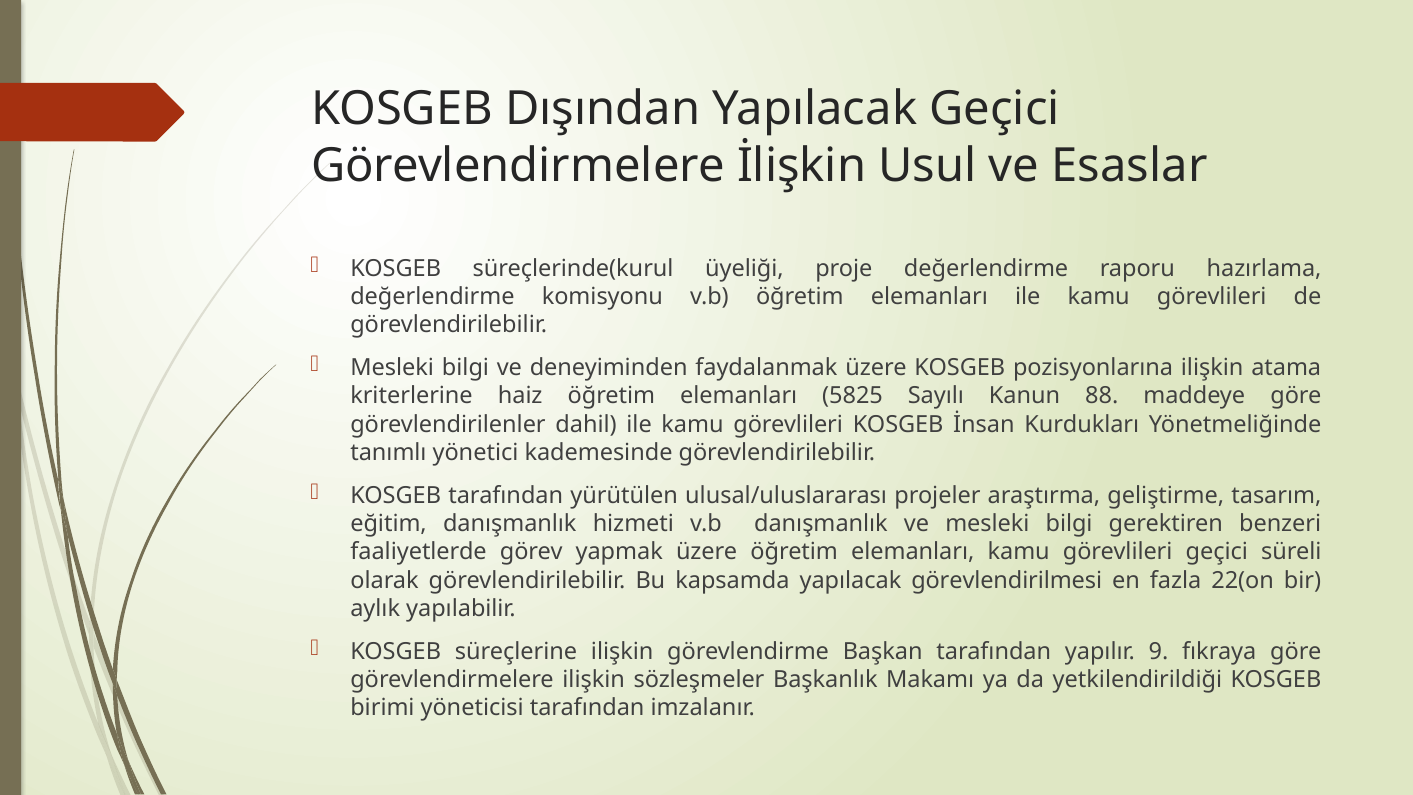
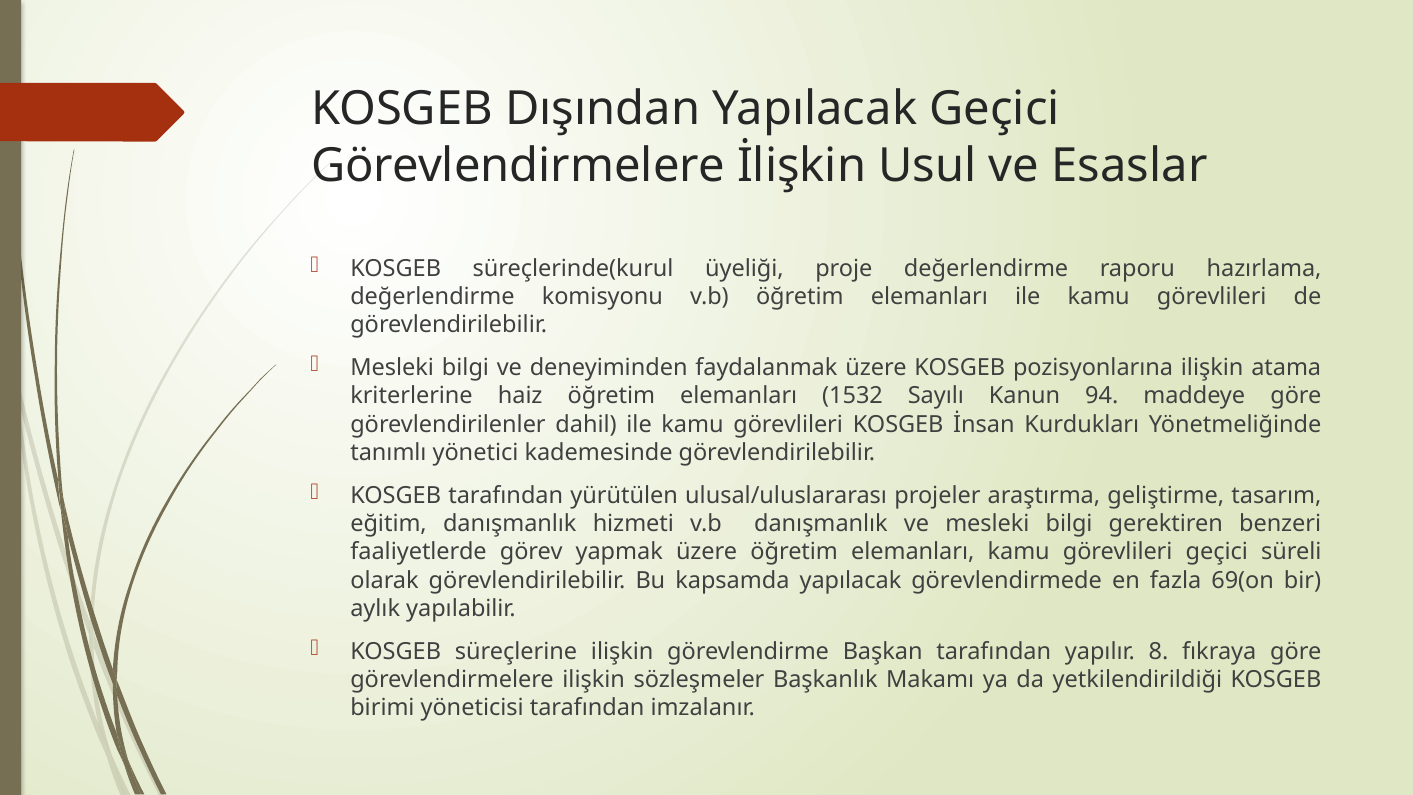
5825: 5825 -> 1532
88: 88 -> 94
görevlendirilmesi: görevlendirilmesi -> görevlendirmede
22(on: 22(on -> 69(on
9: 9 -> 8
